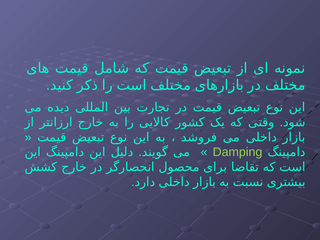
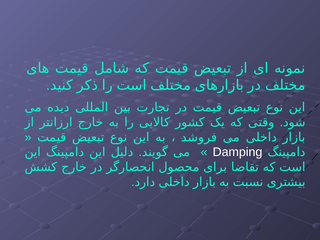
Damping colour: light green -> white
